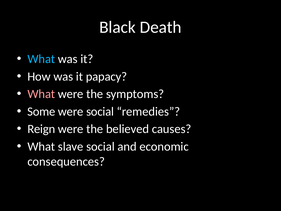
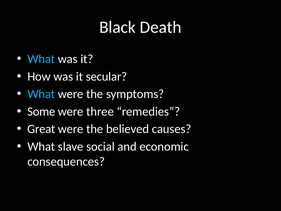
papacy: papacy -> secular
What at (41, 94) colour: pink -> light blue
were social: social -> three
Reign: Reign -> Great
